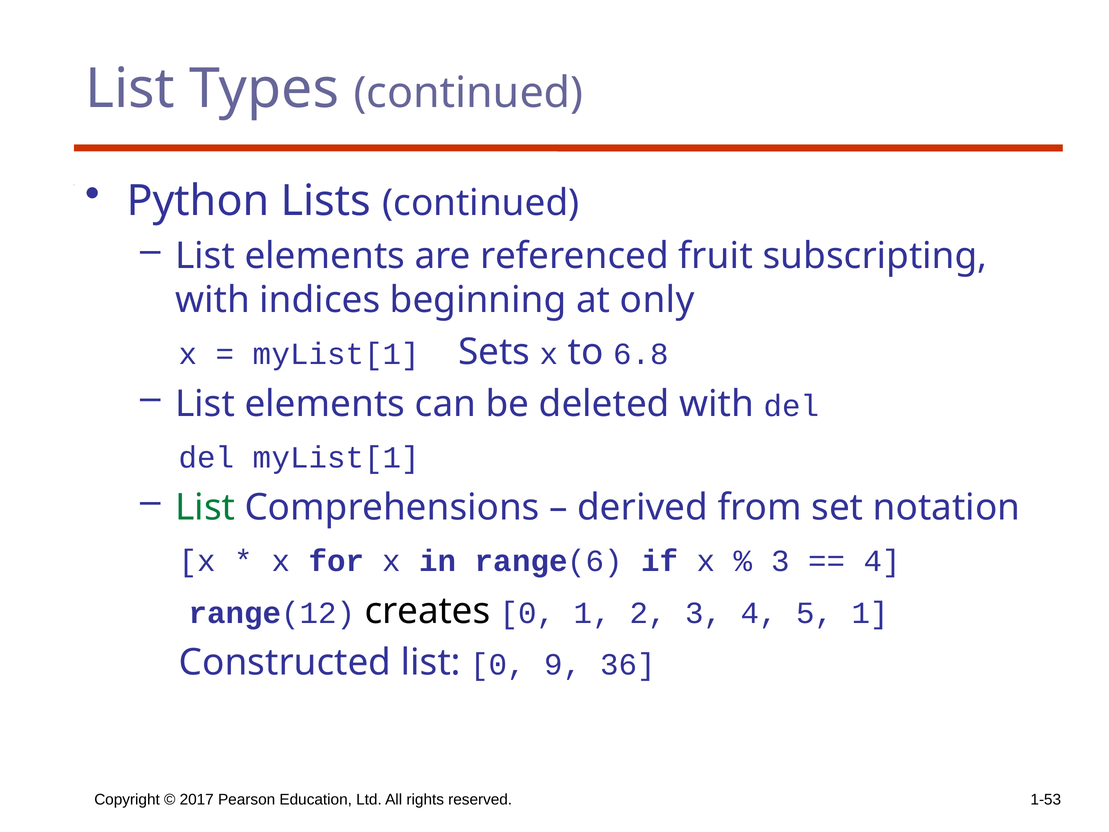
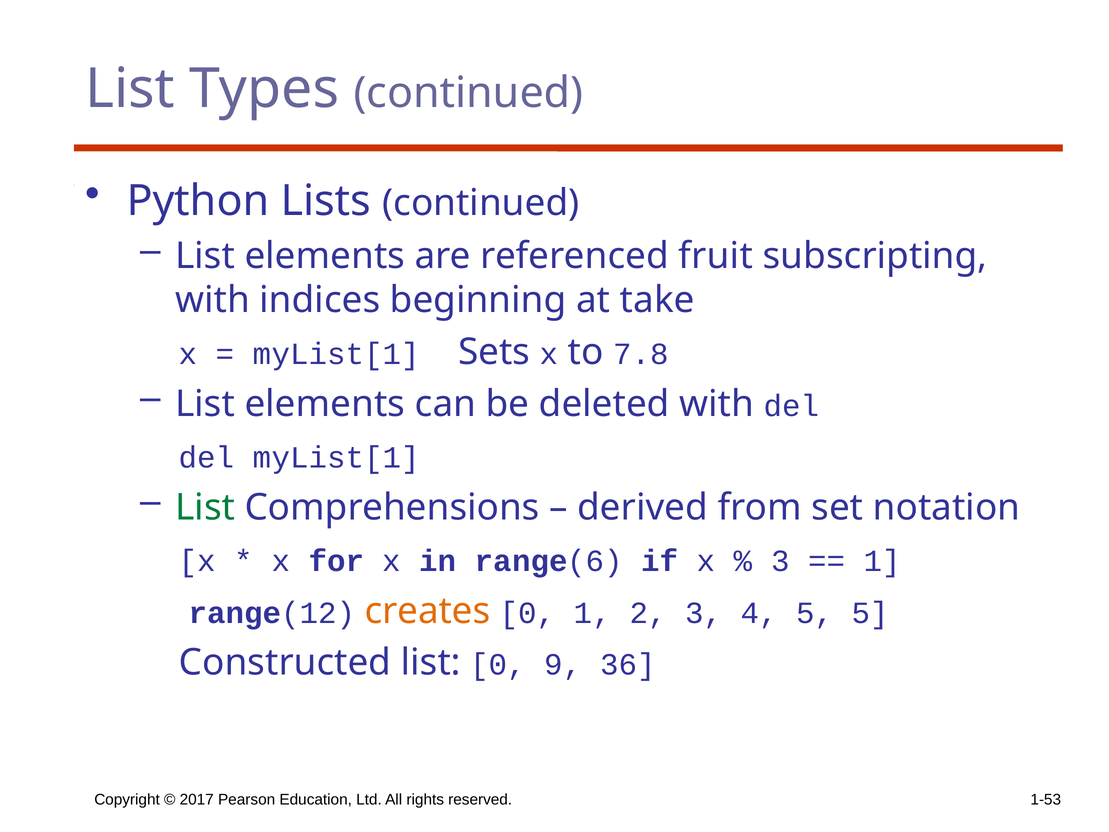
only: only -> take
6.8: 6.8 -> 7.8
4 at (882, 561): 4 -> 1
creates colour: black -> orange
5 1: 1 -> 5
